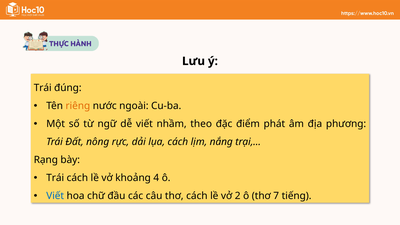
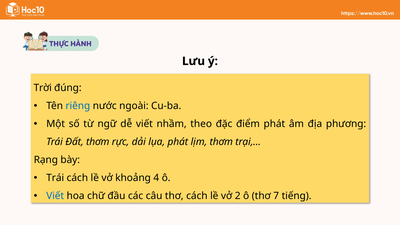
Trái at (43, 88): Trái -> Trời
riêng colour: orange -> blue
Đất nông: nông -> thơm
lụa cách: cách -> phát
lịm nắng: nắng -> thơm
